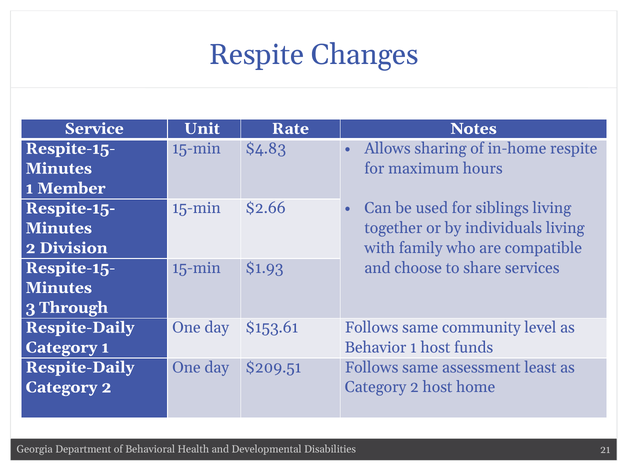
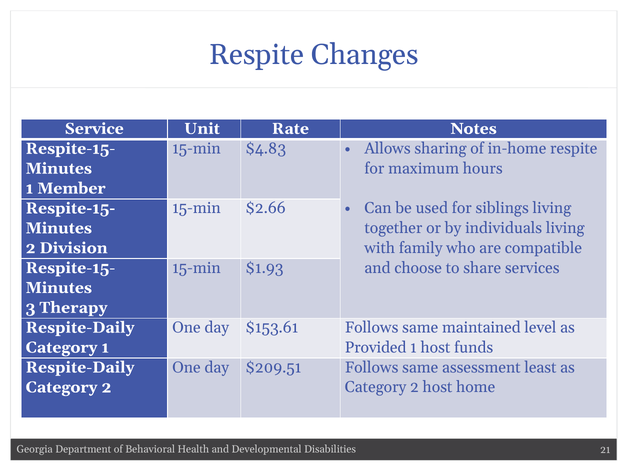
Through: Through -> Therapy
community: community -> maintained
Behavior: Behavior -> Provided
